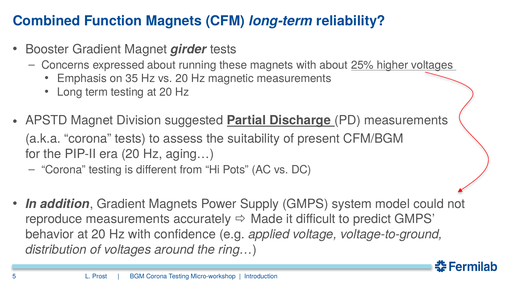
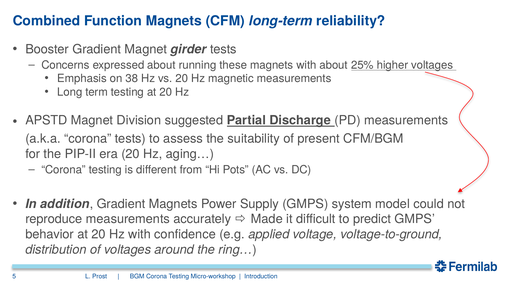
35: 35 -> 38
